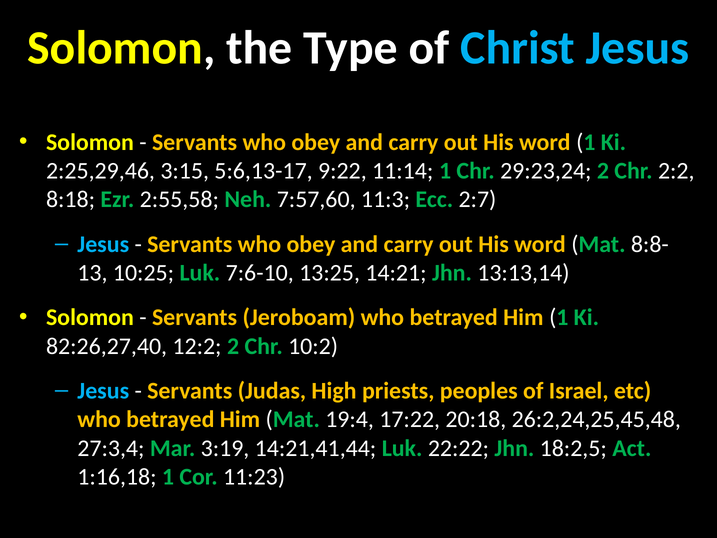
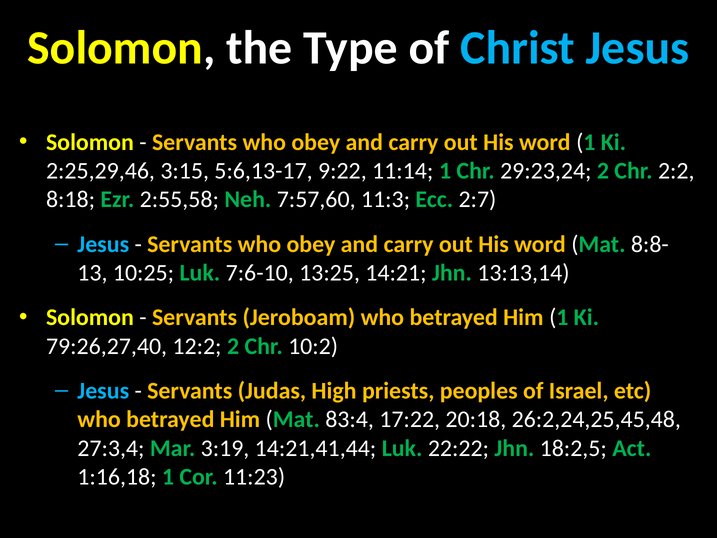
82:26,27,40: 82:26,27,40 -> 79:26,27,40
19:4: 19:4 -> 83:4
